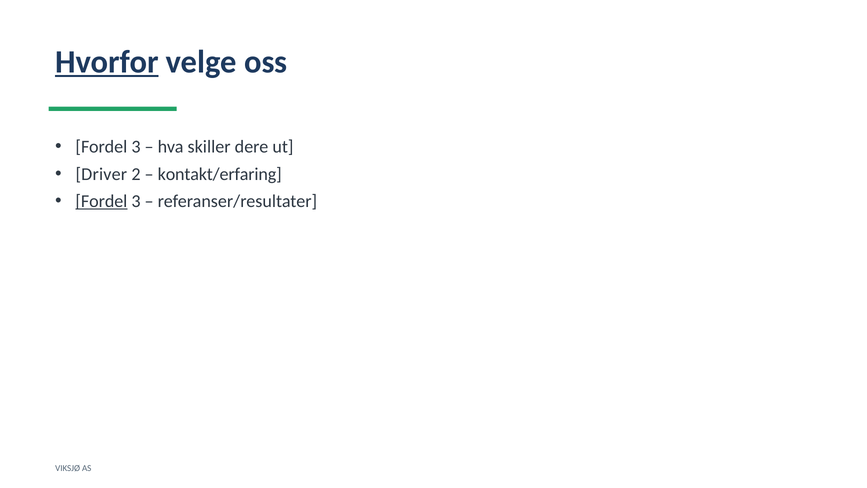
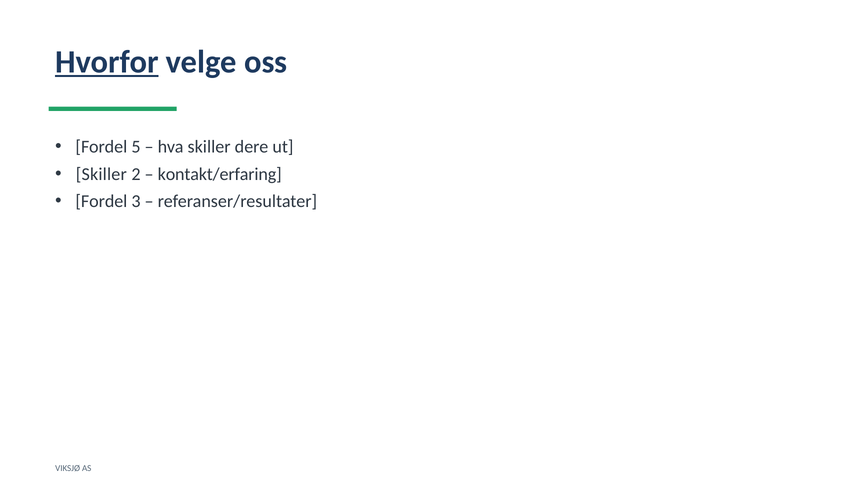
3 at (136, 147): 3 -> 5
Driver at (101, 174): Driver -> Skiller
Fordel at (101, 201) underline: present -> none
